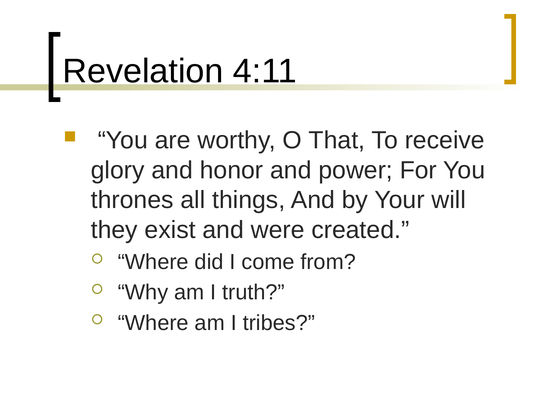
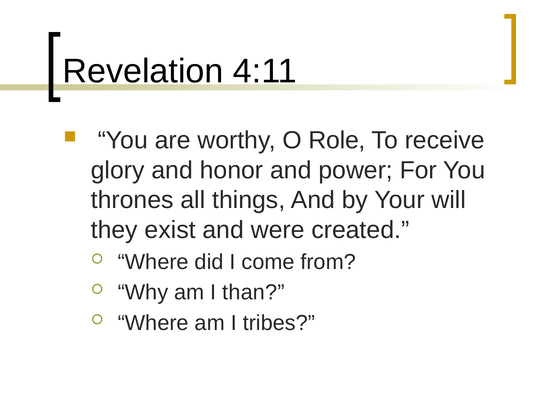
That: That -> Role
truth: truth -> than
